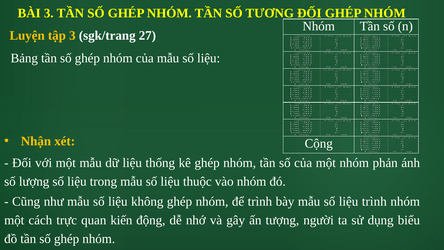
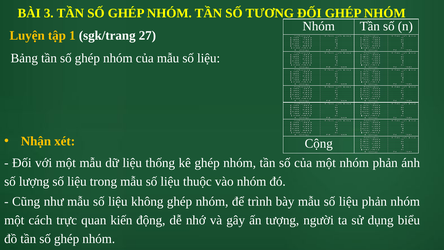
tập 3: 3 -> 1
liệu trình: trình -> phản
